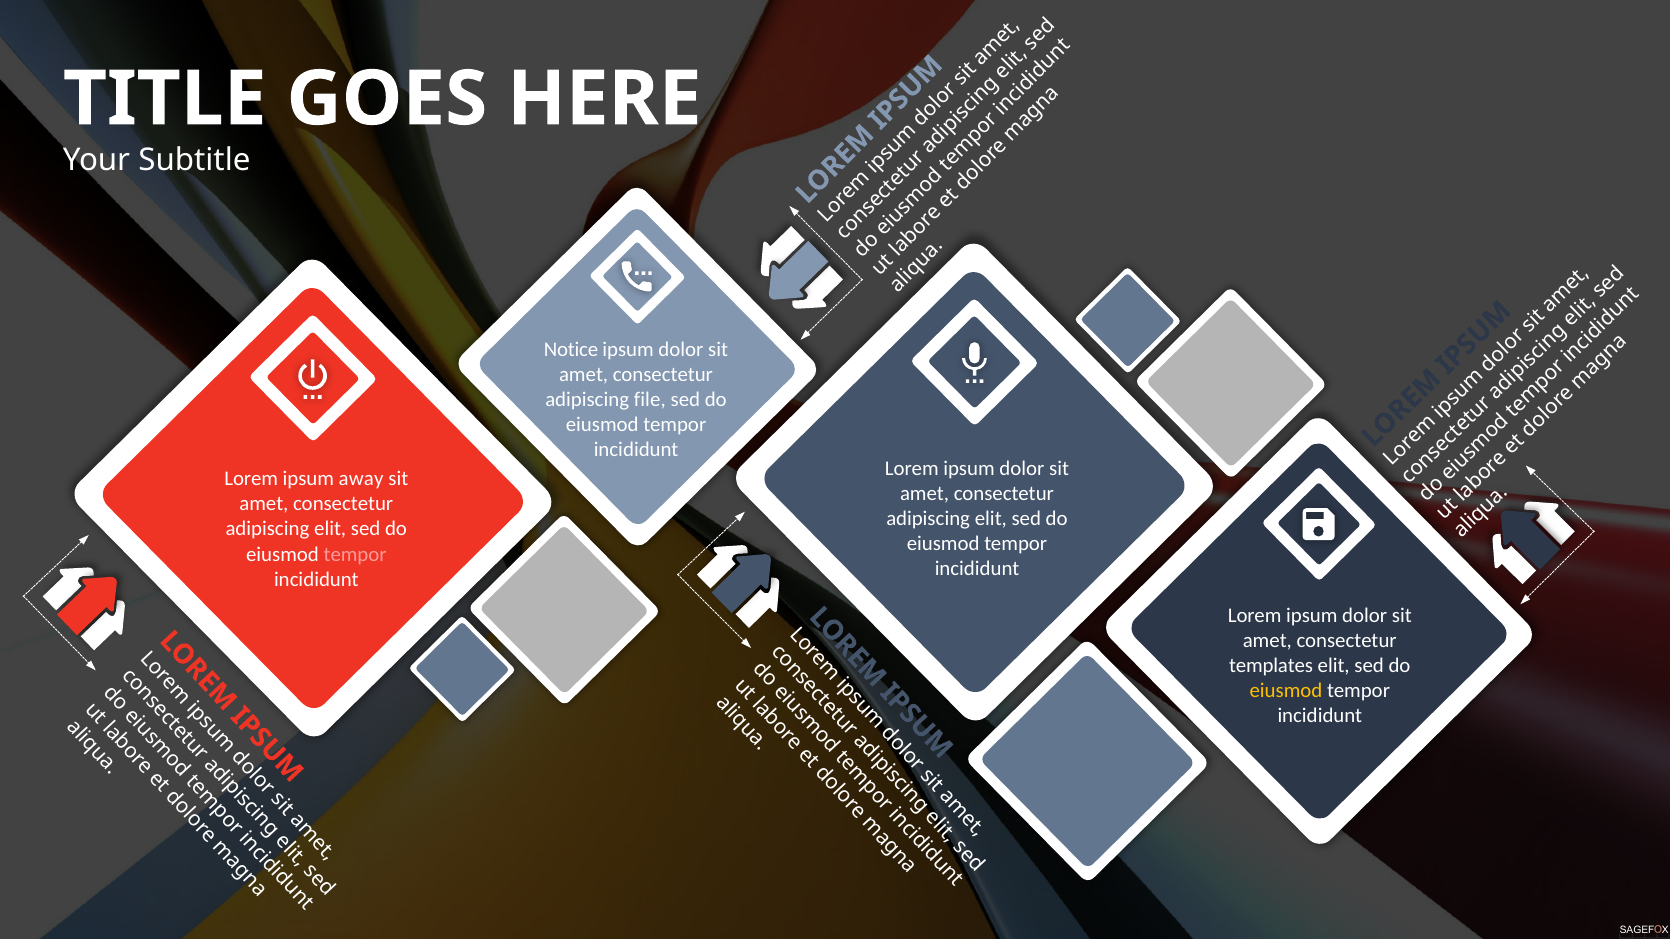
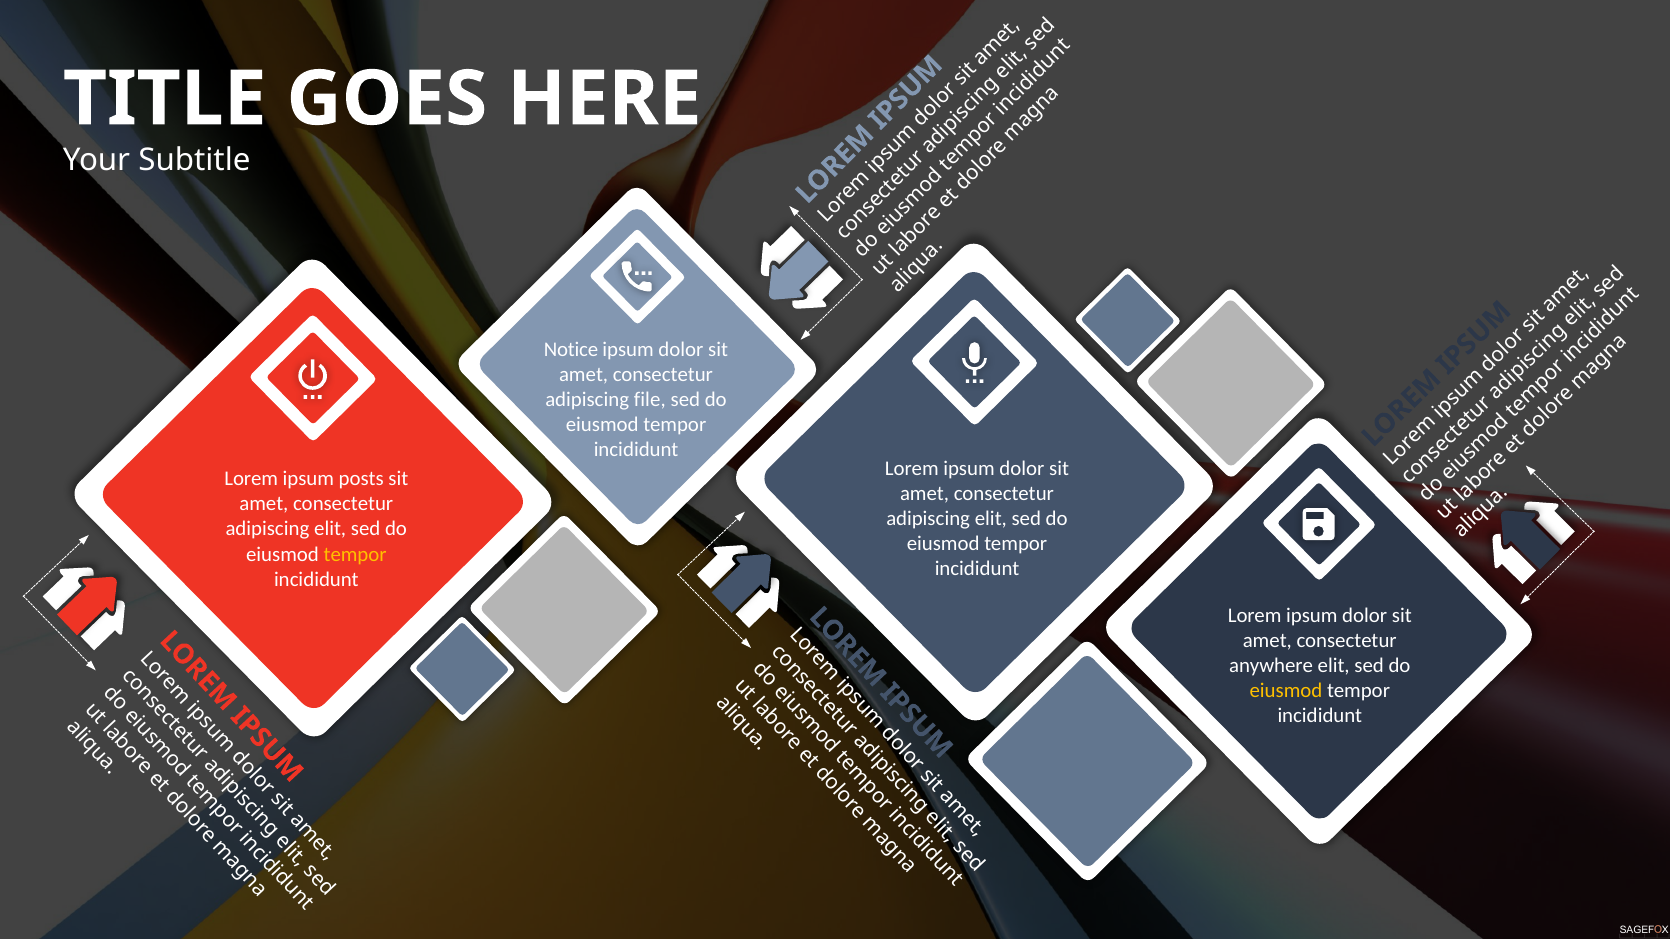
away: away -> posts
tempor at (355, 554) colour: pink -> yellow
templates: templates -> anywhere
